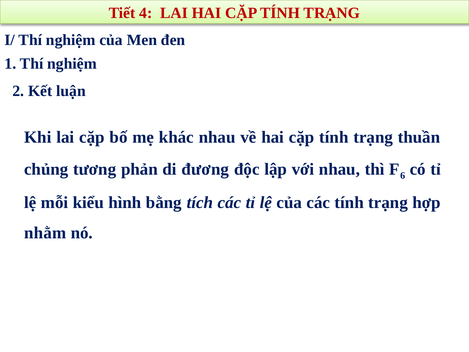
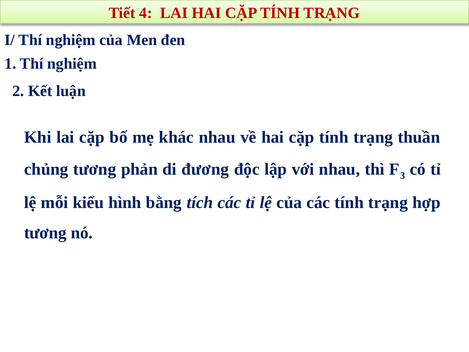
6: 6 -> 3
nhằm at (45, 233): nhằm -> tương
